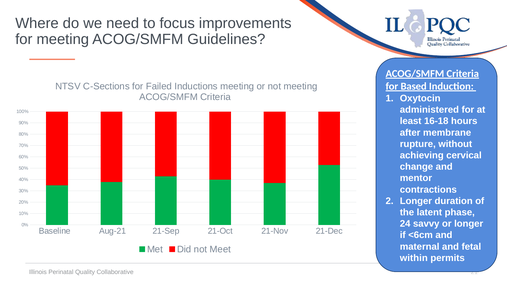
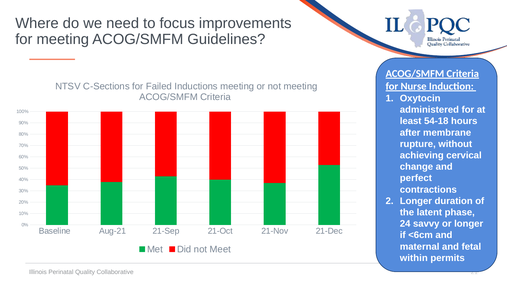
Based: Based -> Nurse
16-18: 16-18 -> 54-18
mentor: mentor -> perfect
